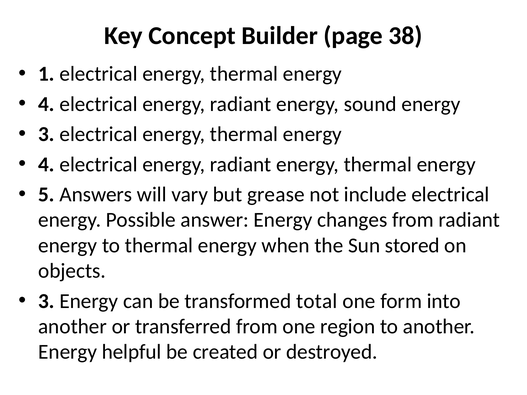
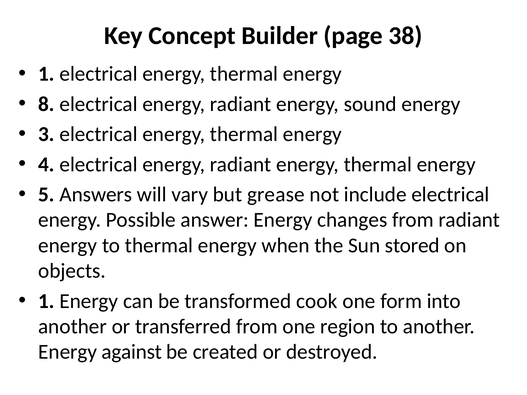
4 at (46, 104): 4 -> 8
3 at (46, 301): 3 -> 1
total: total -> cook
helpful: helpful -> against
